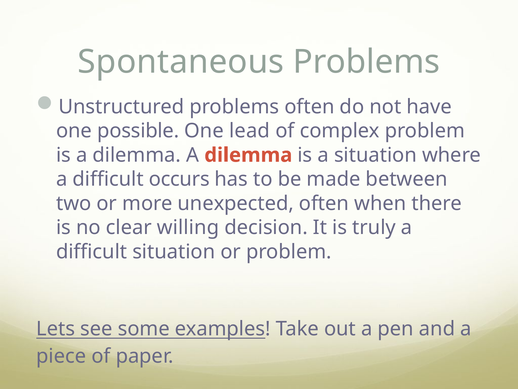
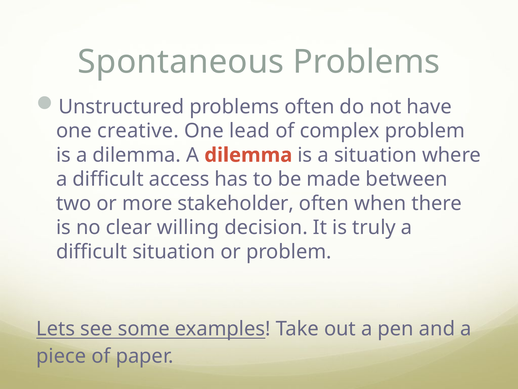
possible: possible -> creative
occurs: occurs -> access
unexpected: unexpected -> stakeholder
